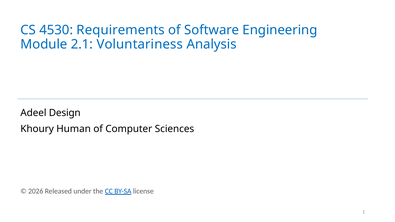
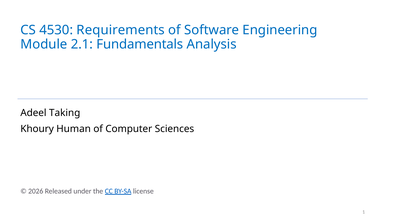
Voluntariness: Voluntariness -> Fundamentals
Design: Design -> Taking
